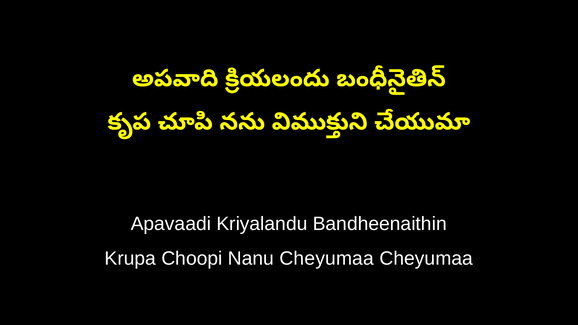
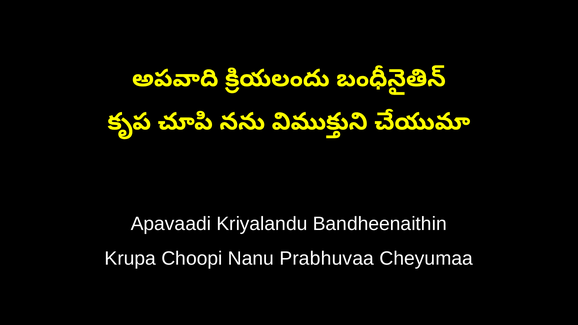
Nanu Cheyumaa: Cheyumaa -> Prabhuvaa
